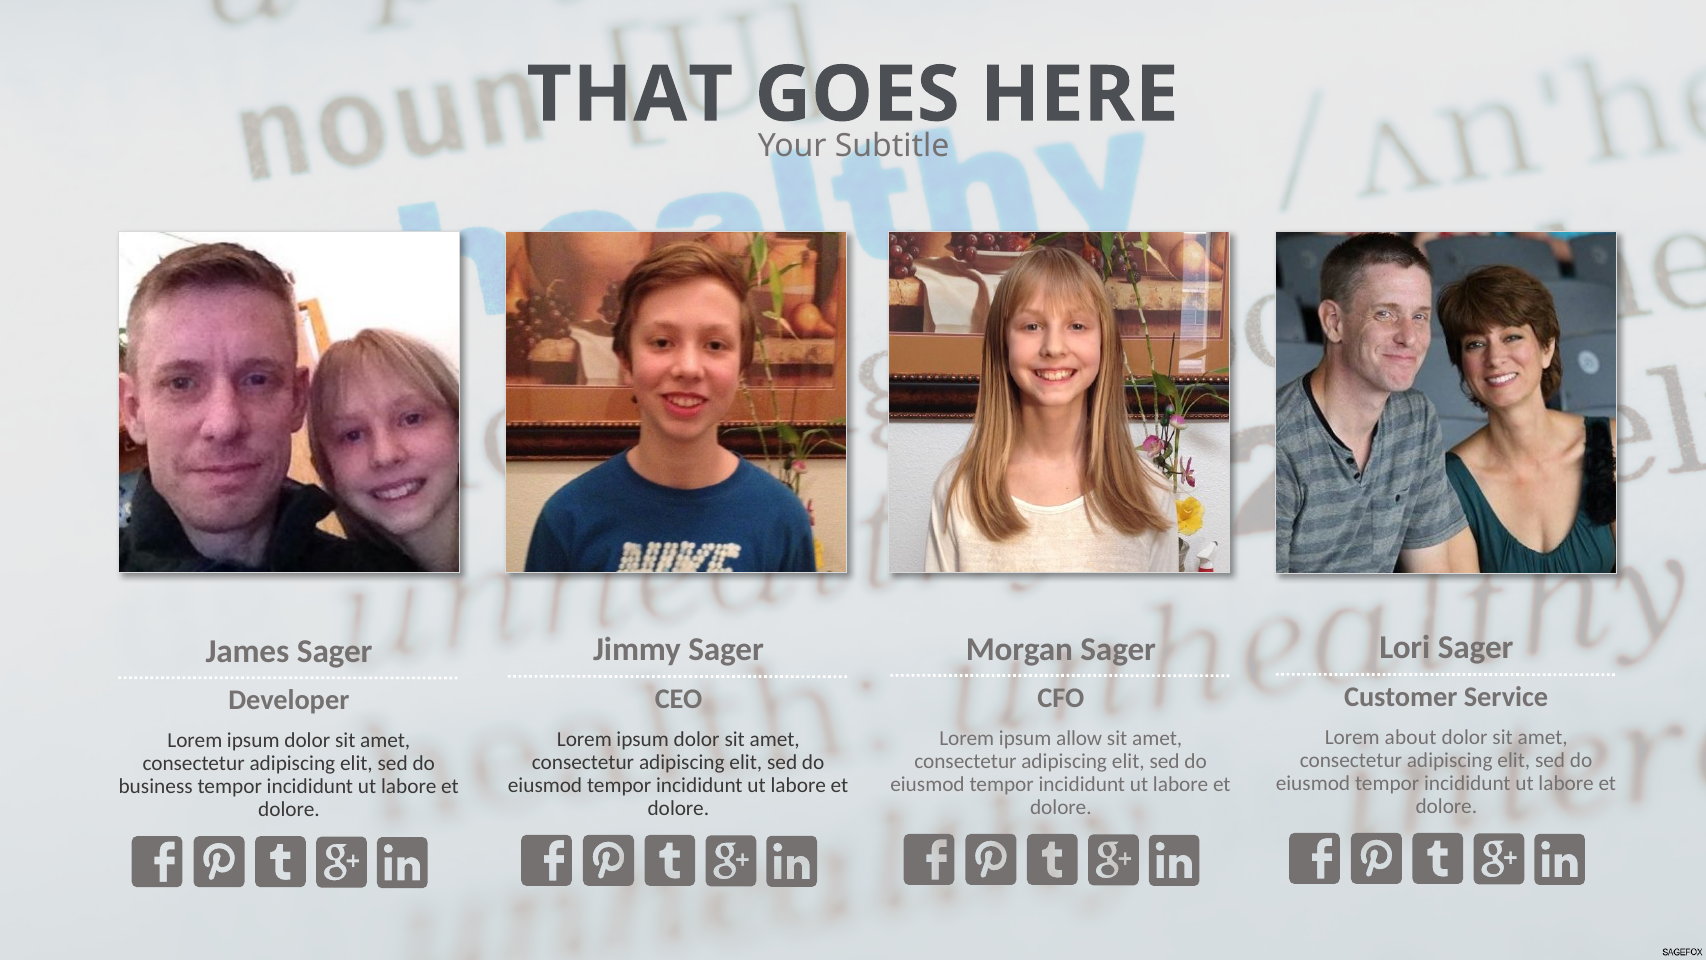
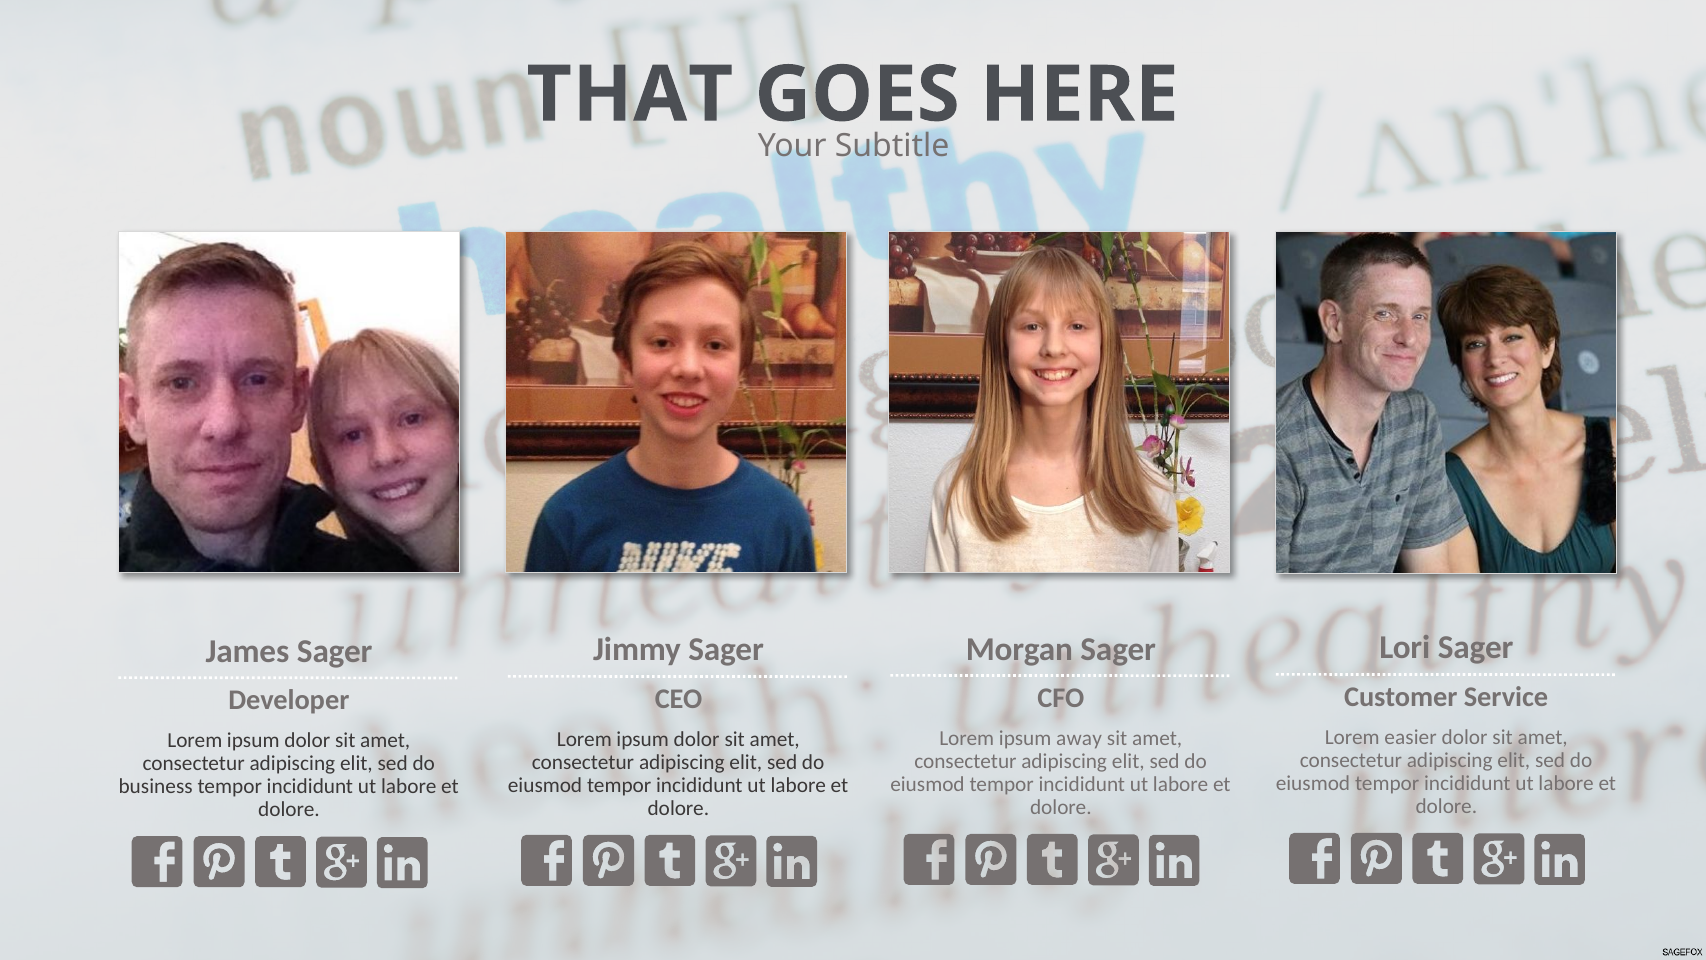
about: about -> easier
allow: allow -> away
